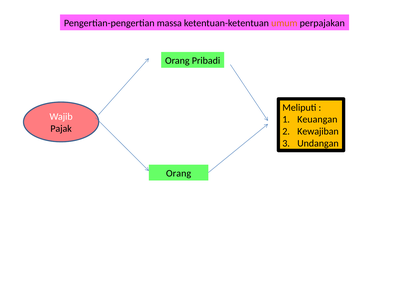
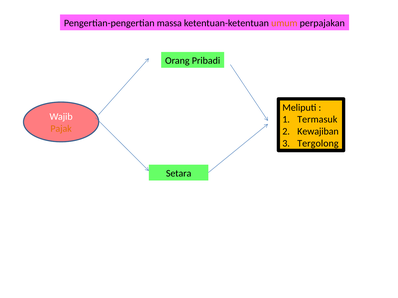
Keuangan: Keuangan -> Termasuk
Pajak colour: black -> orange
Undangan: Undangan -> Tergolong
Orang at (179, 174): Orang -> Setara
